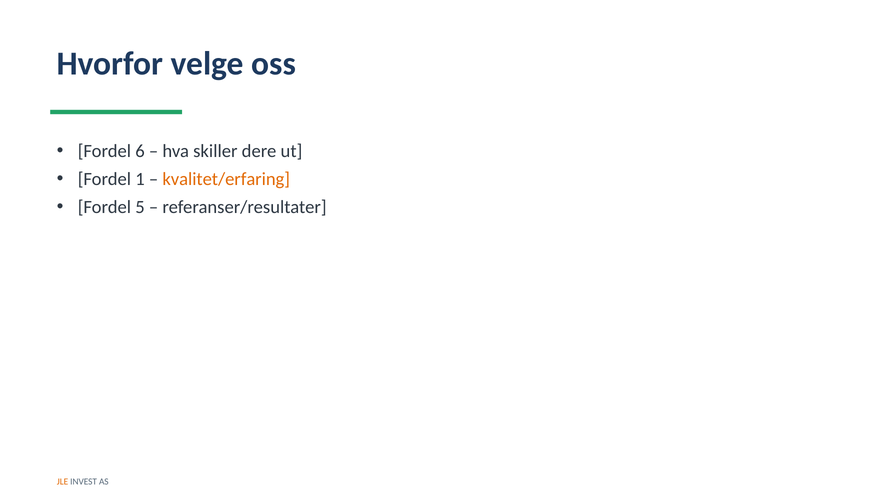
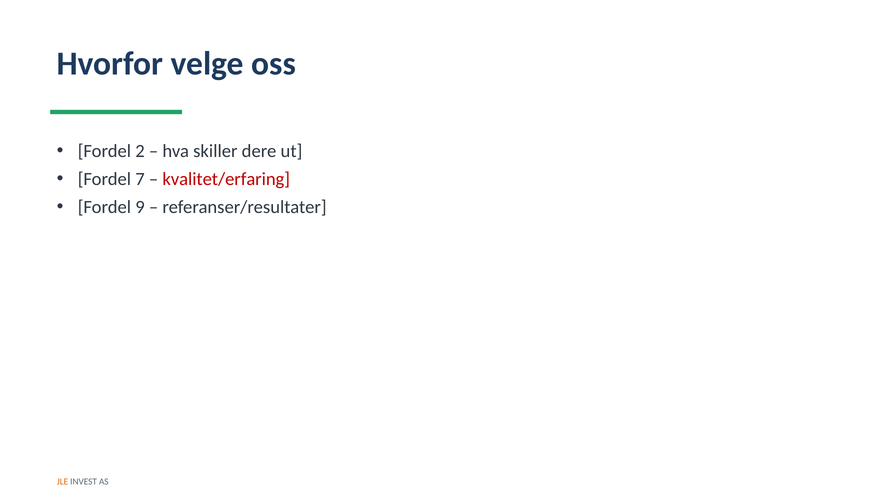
6: 6 -> 2
1: 1 -> 7
kvalitet/erfaring colour: orange -> red
5: 5 -> 9
